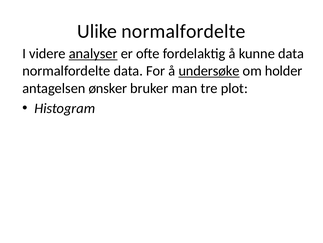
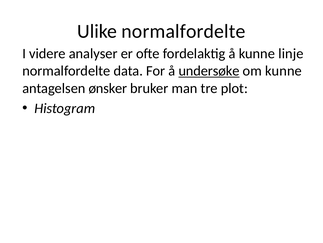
analyser underline: present -> none
kunne data: data -> linje
om holder: holder -> kunne
